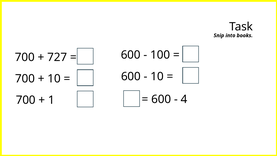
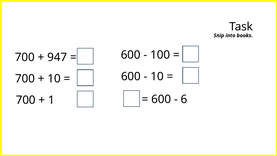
727: 727 -> 947
4: 4 -> 6
